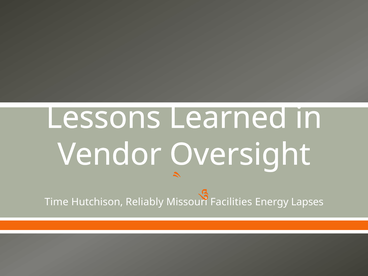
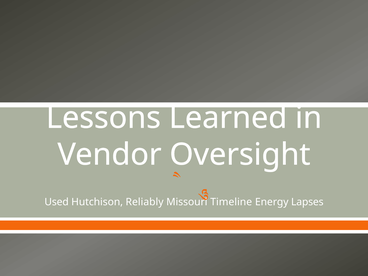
Time: Time -> Used
Facilities: Facilities -> Timeline
